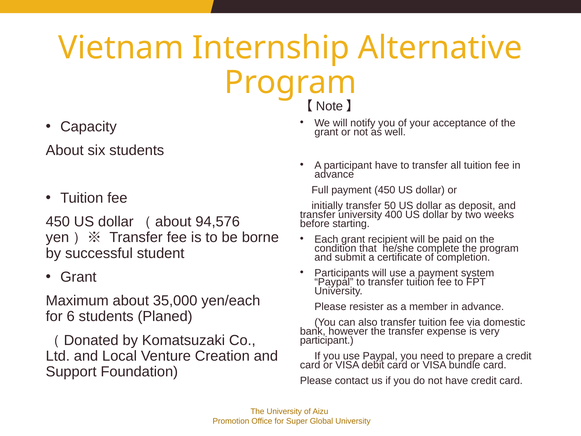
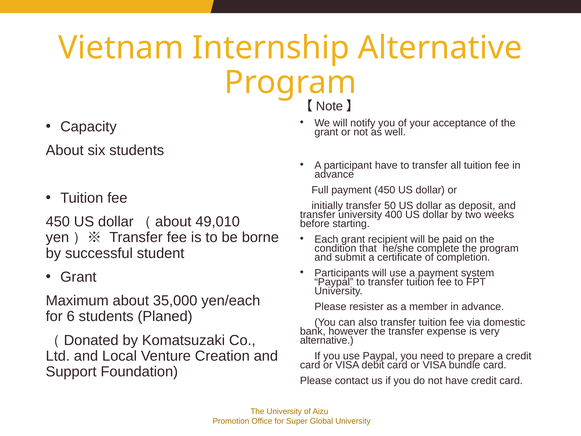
94,576: 94,576 -> 49,010
participant at (327, 340): participant -> alternative
